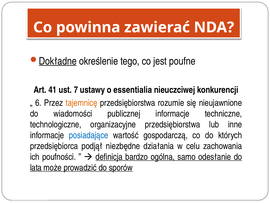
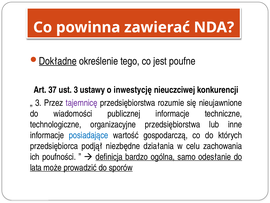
41: 41 -> 37
ust 7: 7 -> 3
essentialia: essentialia -> inwestycję
6 at (38, 103): 6 -> 3
tajemnicę colour: orange -> purple
